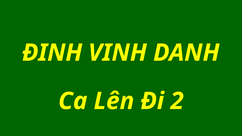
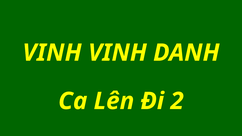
ĐINH at (52, 53): ĐINH -> VINH
